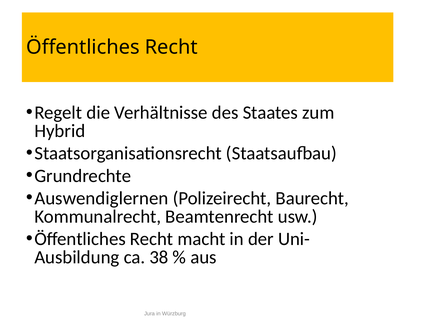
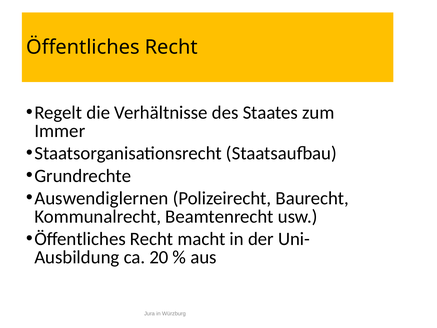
Hybrid: Hybrid -> Immer
38: 38 -> 20
